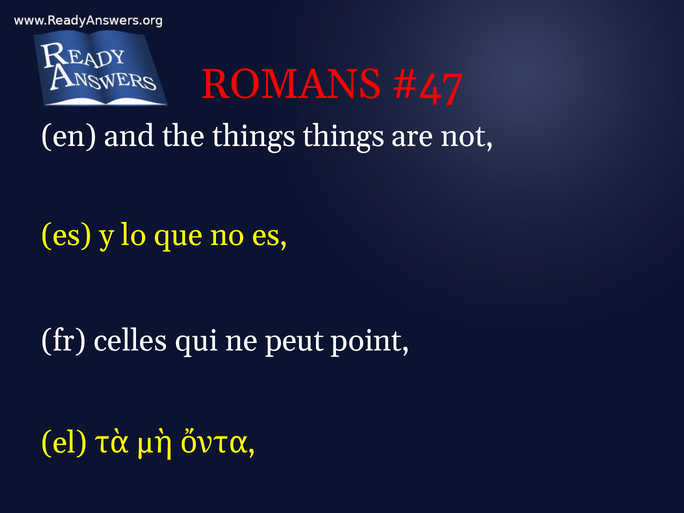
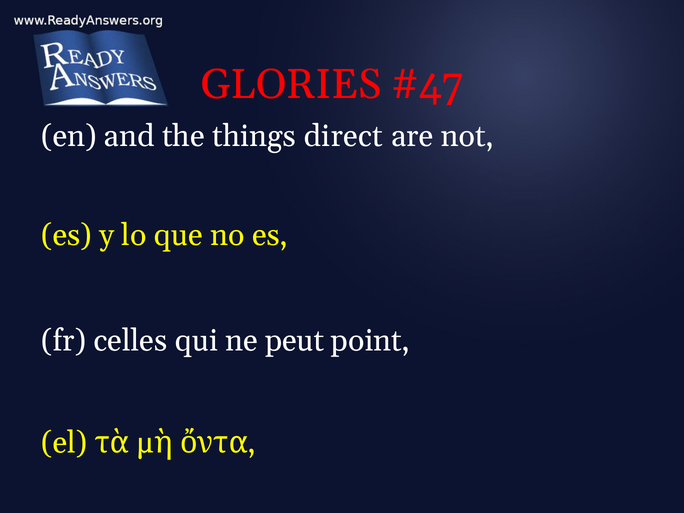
ROMANS: ROMANS -> GLORIES
things things: things -> direct
